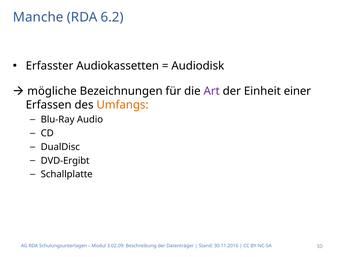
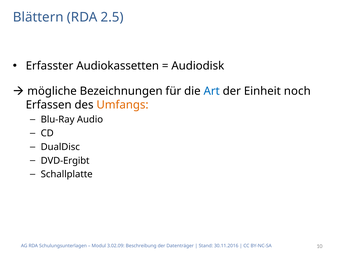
Manche: Manche -> Blättern
6.2: 6.2 -> 2.5
Art colour: purple -> blue
einer: einer -> noch
